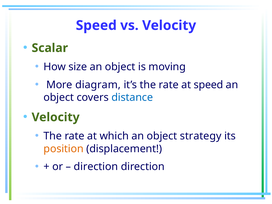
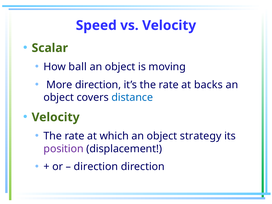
size: size -> ball
More diagram: diagram -> direction
at speed: speed -> backs
position colour: orange -> purple
